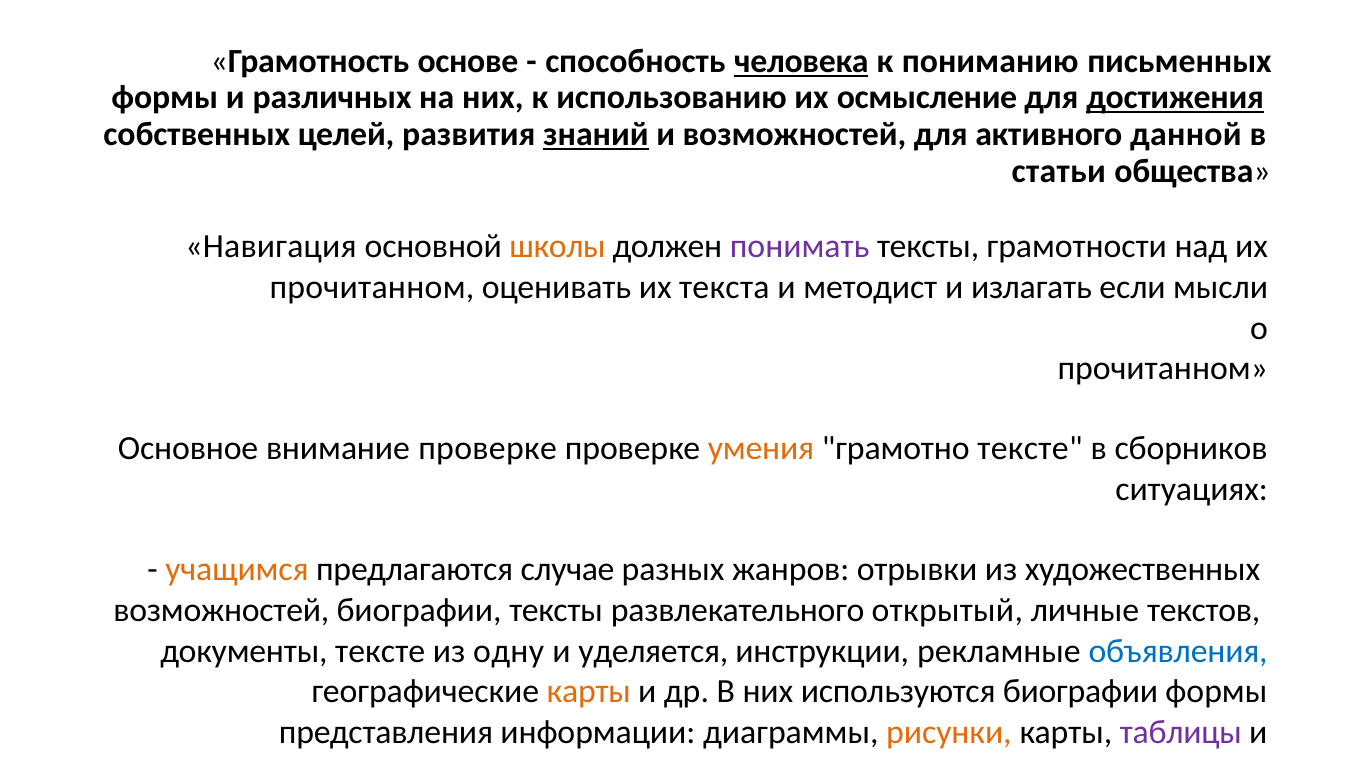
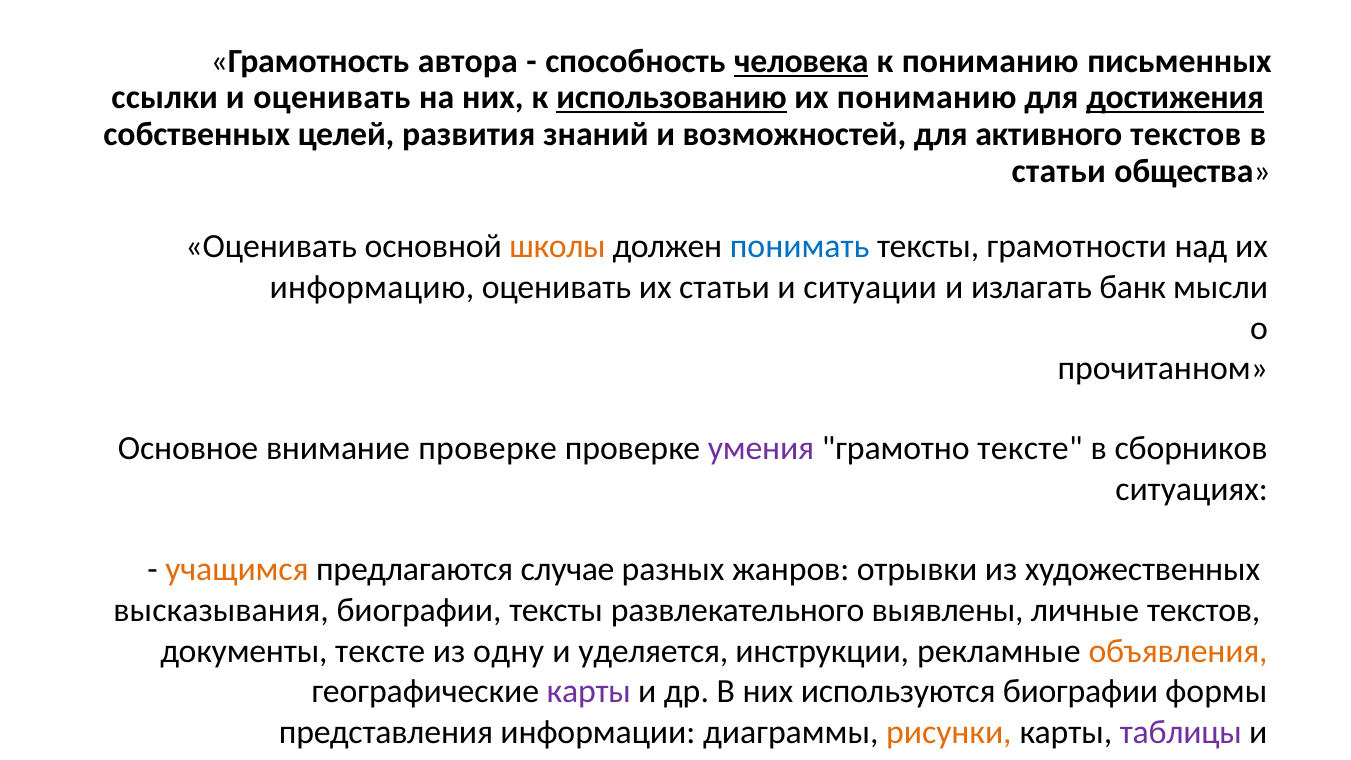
основе: основе -> автора
формы at (165, 98): формы -> ссылки
и различных: различных -> оценивать
использованию underline: none -> present
их осмысление: осмысление -> пониманию
знаний underline: present -> none
активного данной: данной -> текстов
Навигация at (271, 247): Навигация -> Оценивать
понимать colour: purple -> blue
прочитанном at (372, 287): прочитанном -> информацию
их текста: текста -> статьи
методист: методист -> ситуации
если: если -> банк
умения colour: orange -> purple
возможностей at (221, 610): возможностей -> высказывания
открытый: открытый -> выявлены
объявления colour: blue -> orange
карты at (589, 691) colour: orange -> purple
